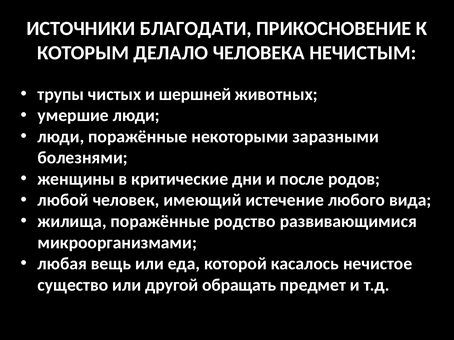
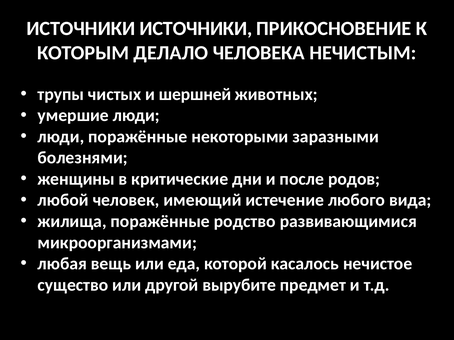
ИСТОЧНИКИ БЛАГОДАТИ: БЛАГОДАТИ -> ИСТОЧНИКИ
обращать: обращать -> вырубите
